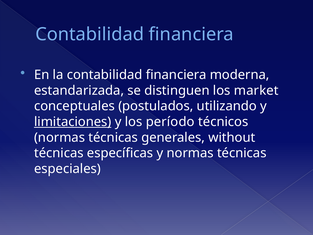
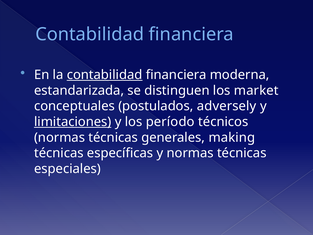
contabilidad at (105, 75) underline: none -> present
utilizando: utilizando -> adversely
without: without -> making
